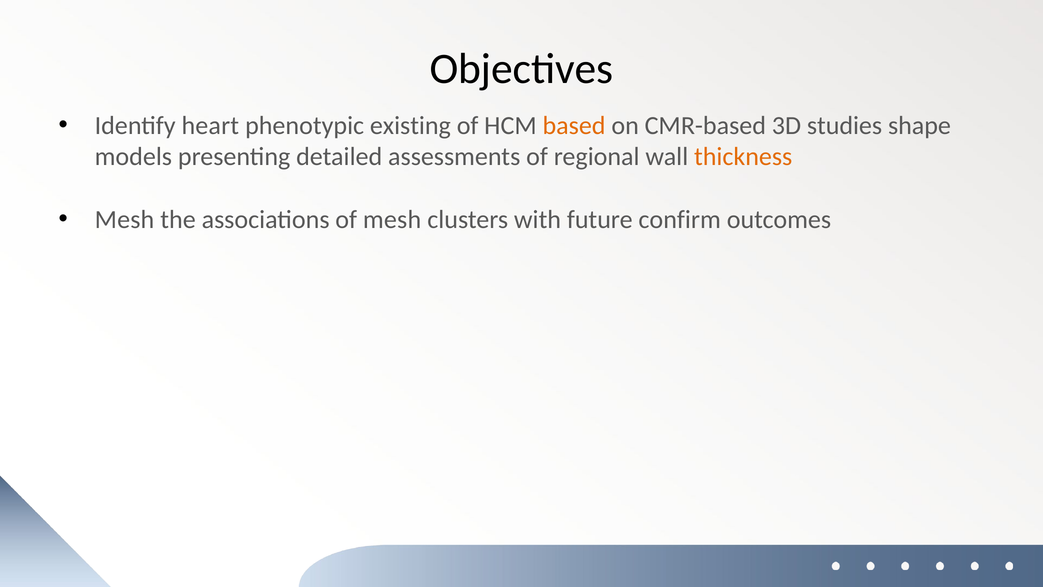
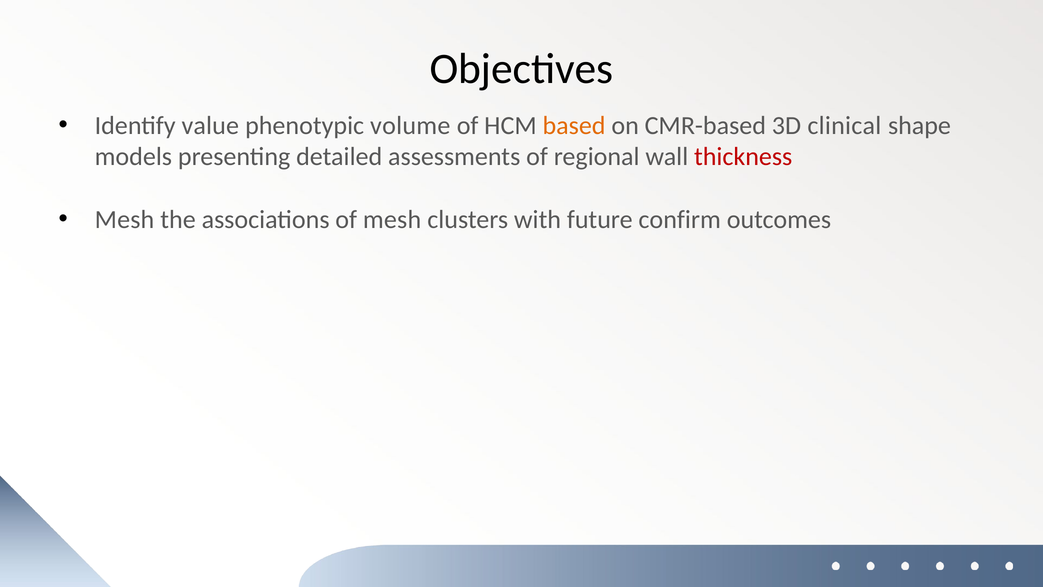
heart: heart -> value
existing: existing -> volume
studies: studies -> clinical
thickness colour: orange -> red
